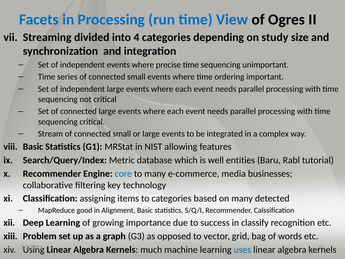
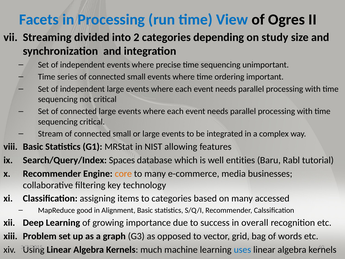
4: 4 -> 2
Metric: Metric -> Spaces
core colour: blue -> orange
detected: detected -> accessed
classify: classify -> overall
